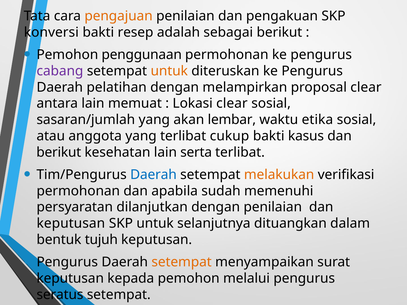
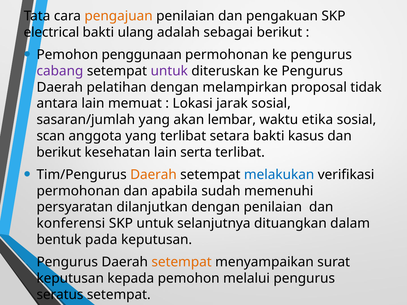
konversi: konversi -> electrical
resep: resep -> ulang
untuk at (169, 71) colour: orange -> purple
proposal clear: clear -> tidak
Lokasi clear: clear -> jarak
atau: atau -> scan
cukup: cukup -> setara
Daerah at (153, 175) colour: blue -> orange
melakukan colour: orange -> blue
keputusan at (71, 224): keputusan -> konferensi
tujuh: tujuh -> pada
